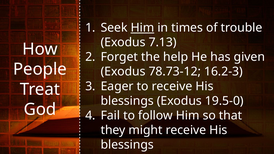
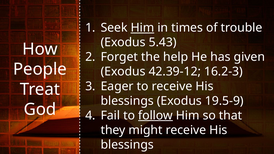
7.13: 7.13 -> 5.43
78.73-12: 78.73-12 -> 42.39-12
19.5-0: 19.5-0 -> 19.5-9
follow underline: none -> present
